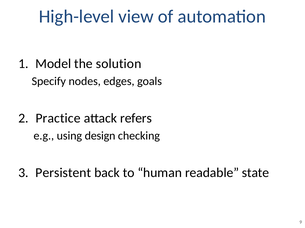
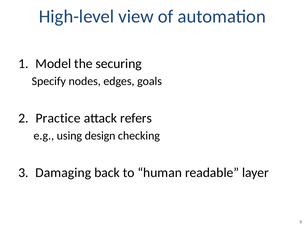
solution: solution -> securing
Persistent: Persistent -> Damaging
state: state -> layer
